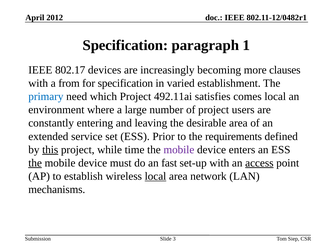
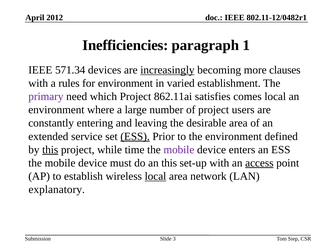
Specification at (125, 45): Specification -> Inefficiencies
802.17: 802.17 -> 571.34
increasingly underline: none -> present
from: from -> rules
for specification: specification -> environment
primary colour: blue -> purple
492.11ai: 492.11ai -> 862.11ai
ESS at (135, 137) underline: none -> present
the requirements: requirements -> environment
the at (35, 163) underline: present -> none
an fast: fast -> this
mechanisms: mechanisms -> explanatory
